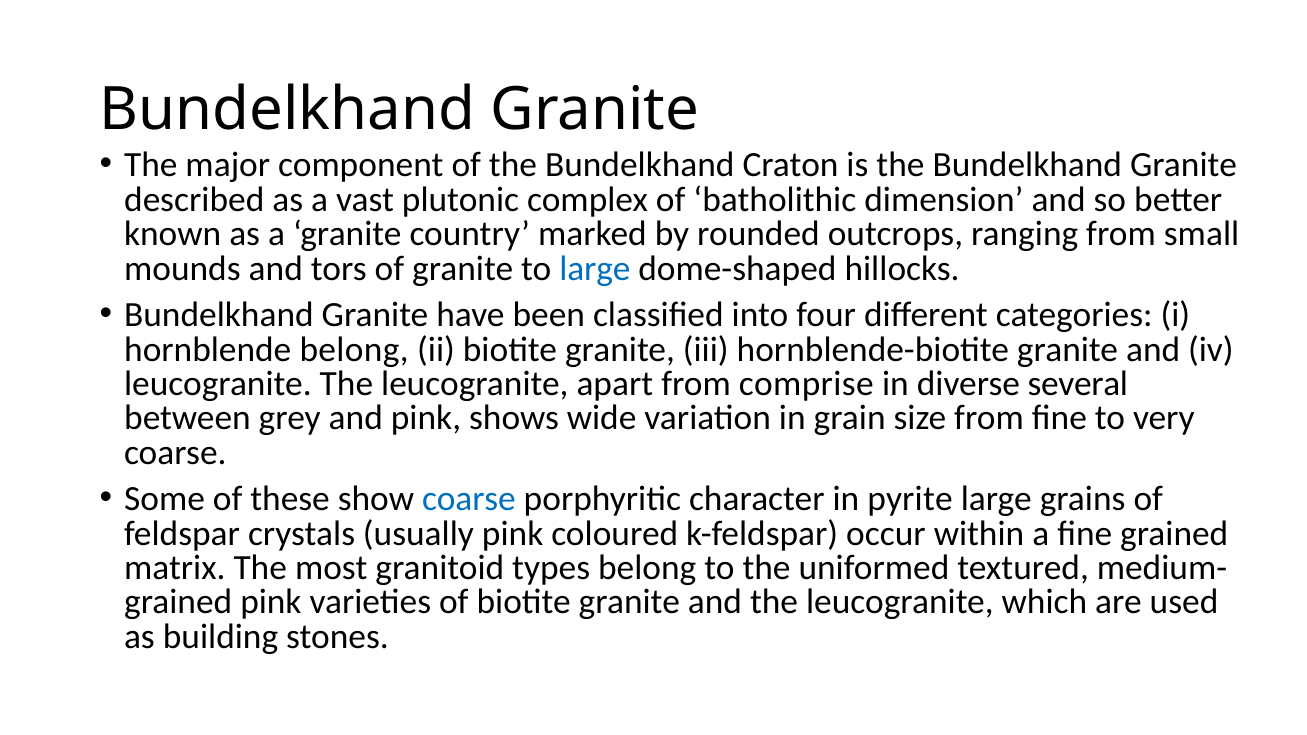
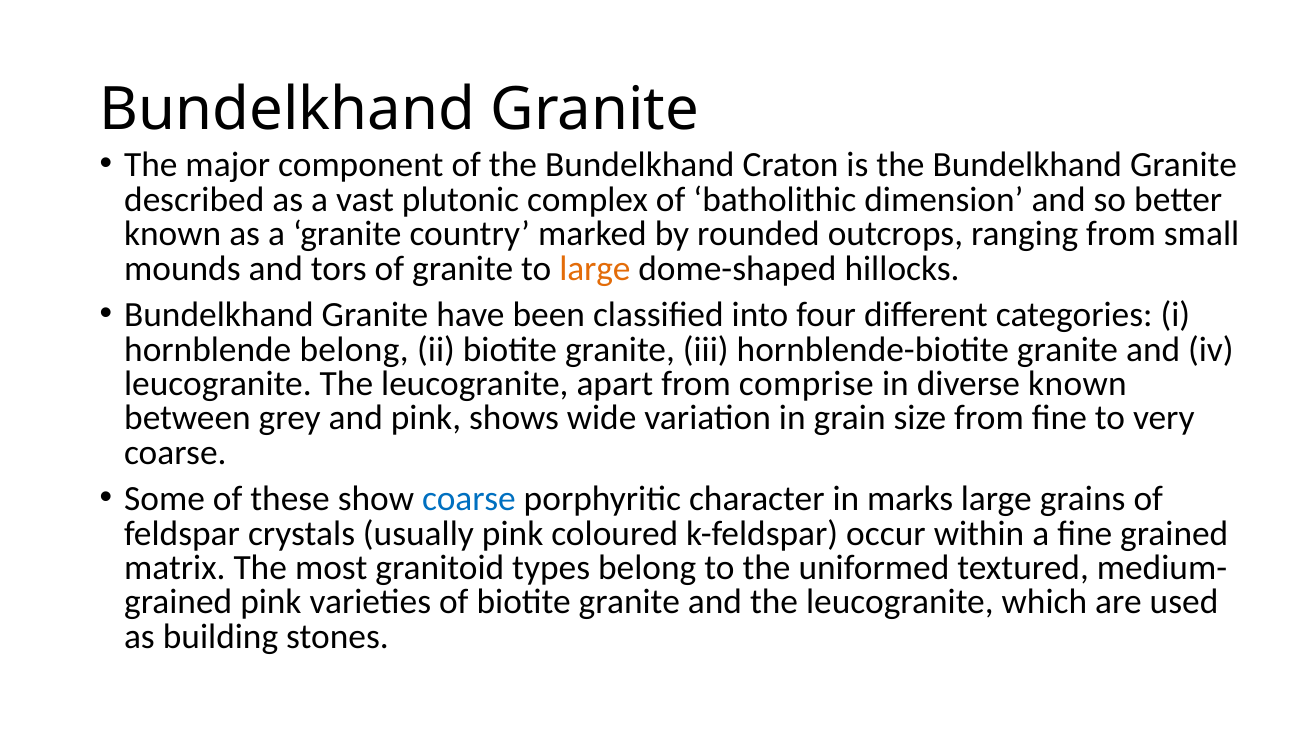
large at (595, 268) colour: blue -> orange
diverse several: several -> known
pyrite: pyrite -> marks
